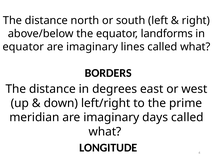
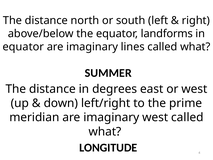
BORDERS: BORDERS -> SUMMER
imaginary days: days -> west
